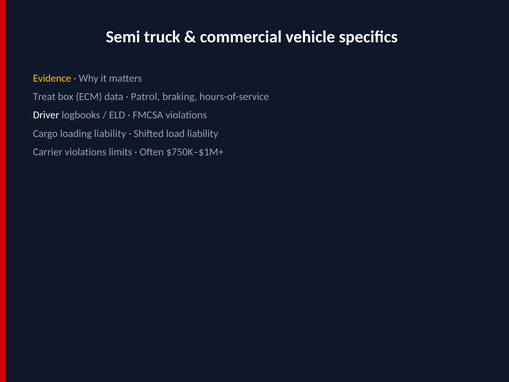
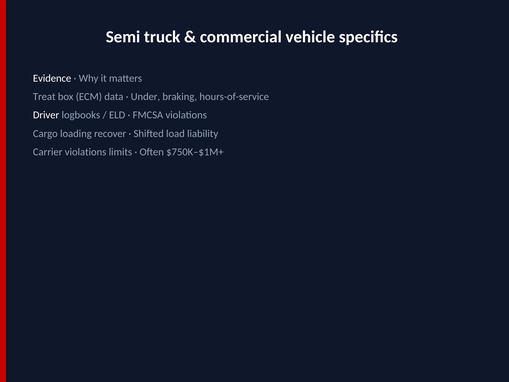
Evidence colour: yellow -> white
Patrol: Patrol -> Under
loading liability: liability -> recover
